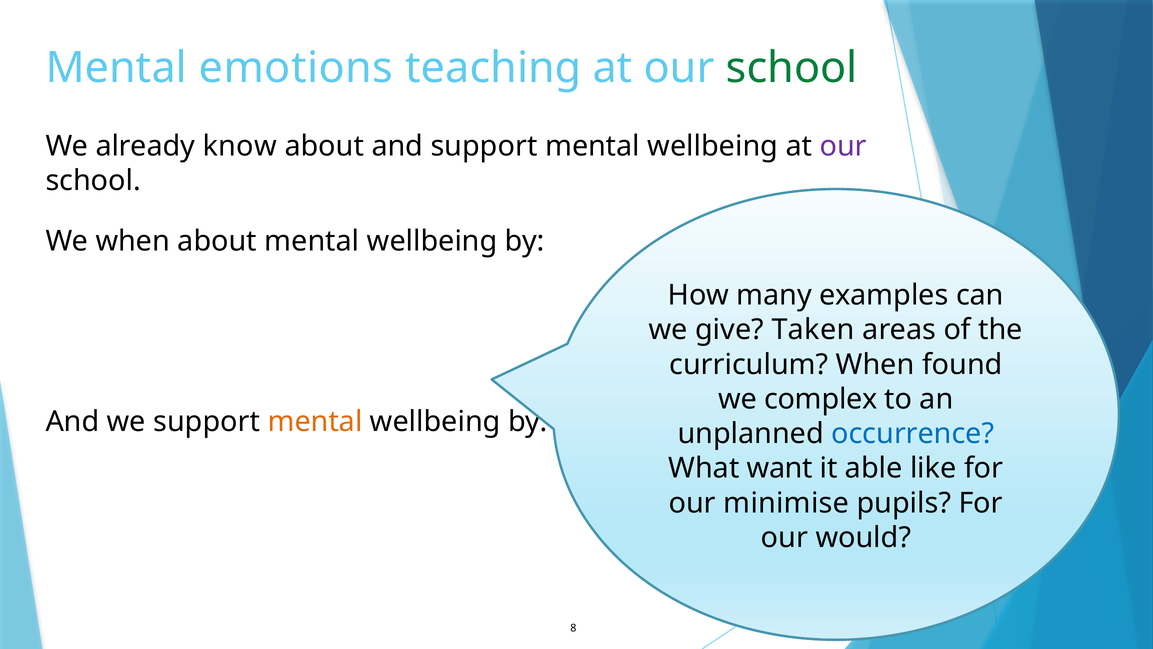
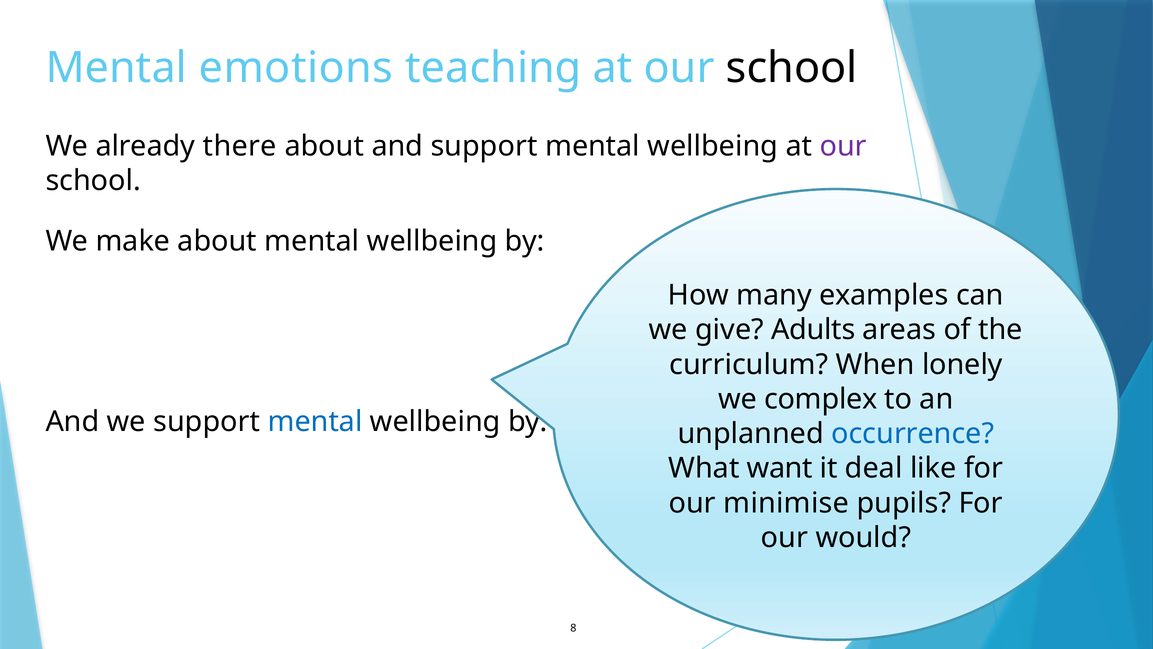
school at (792, 68) colour: green -> black
know: know -> there
We when: when -> make
Taken: Taken -> Adults
found: found -> lonely
mental at (315, 422) colour: orange -> blue
able: able -> deal
